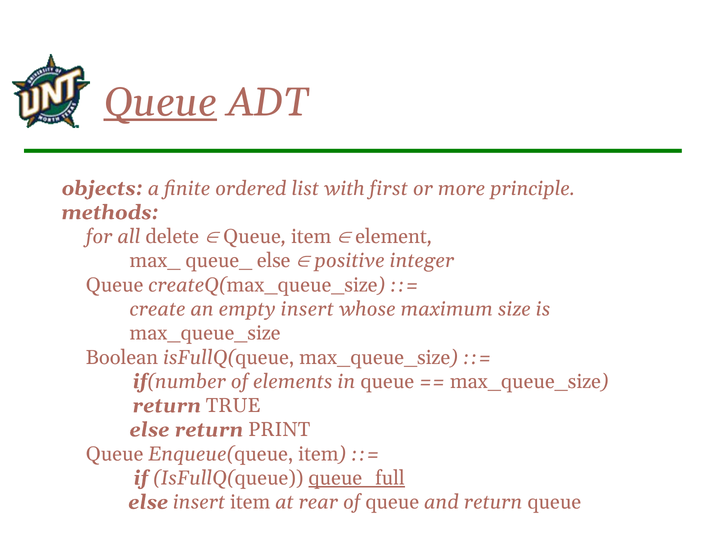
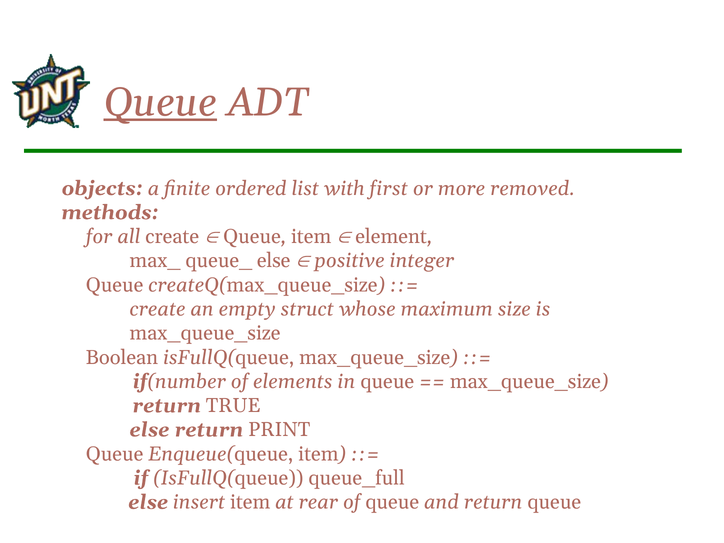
principle: principle -> removed
all delete: delete -> create
empty insert: insert -> struct
queue_full underline: present -> none
